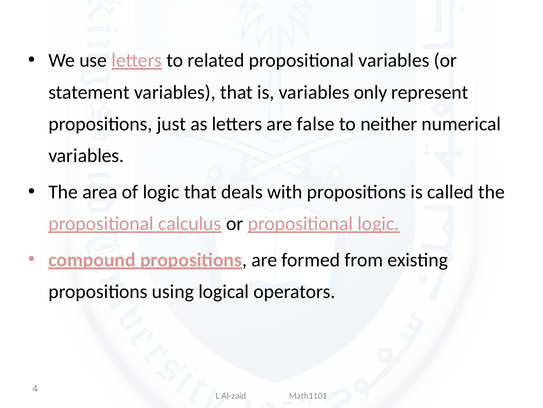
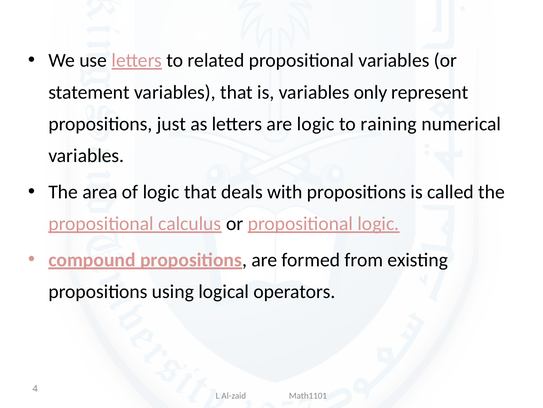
are false: false -> logic
neither: neither -> raining
